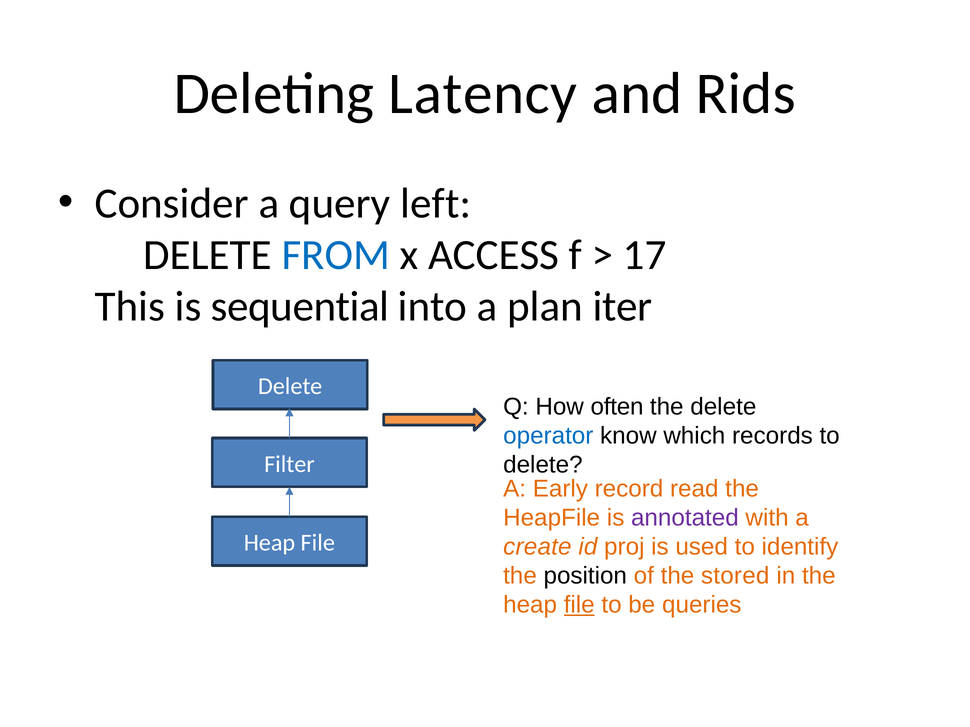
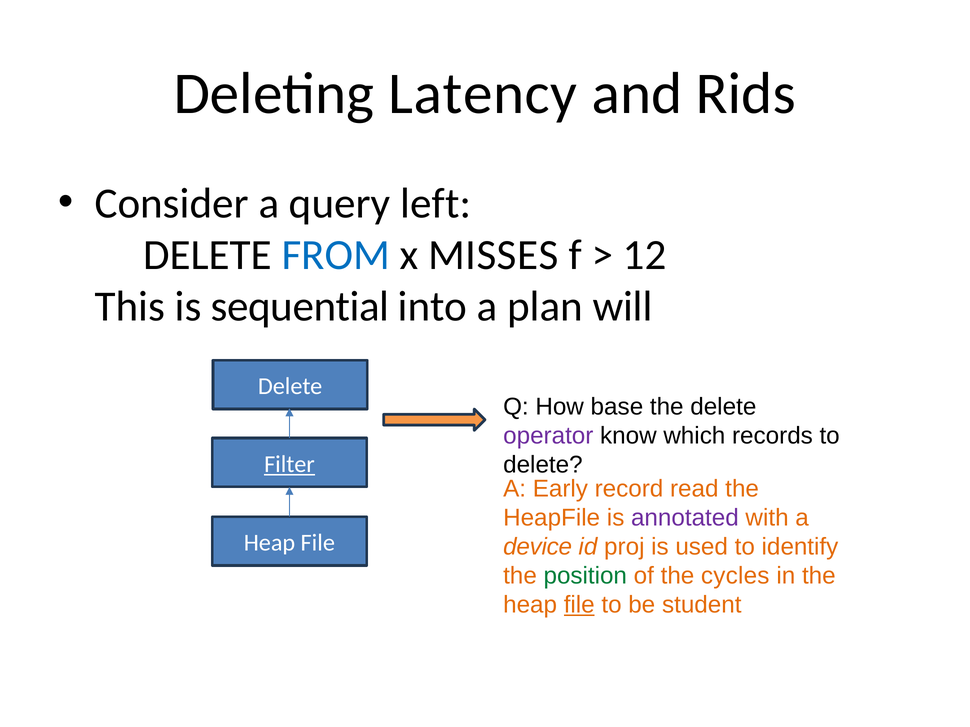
ACCESS: ACCESS -> MISSES
17: 17 -> 12
iter: iter -> will
often: often -> base
operator colour: blue -> purple
Filter underline: none -> present
create: create -> device
position colour: black -> green
stored: stored -> cycles
queries: queries -> student
